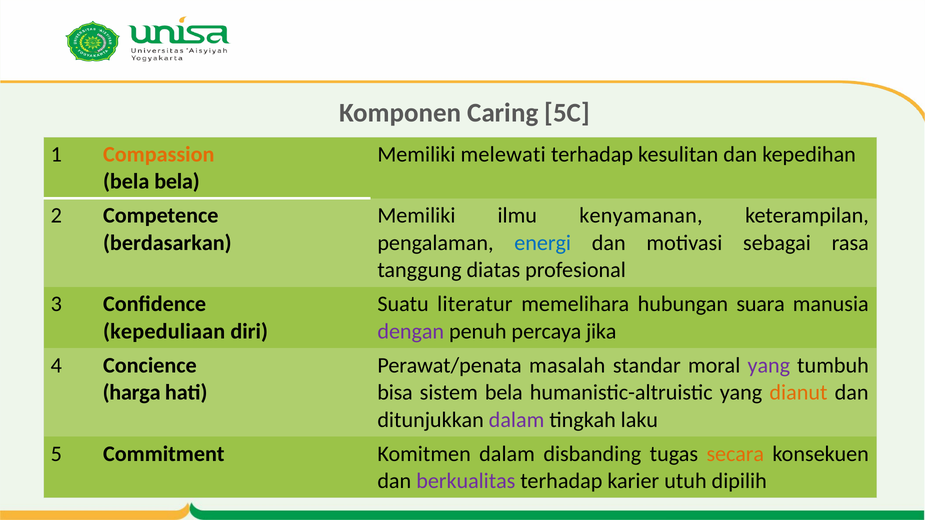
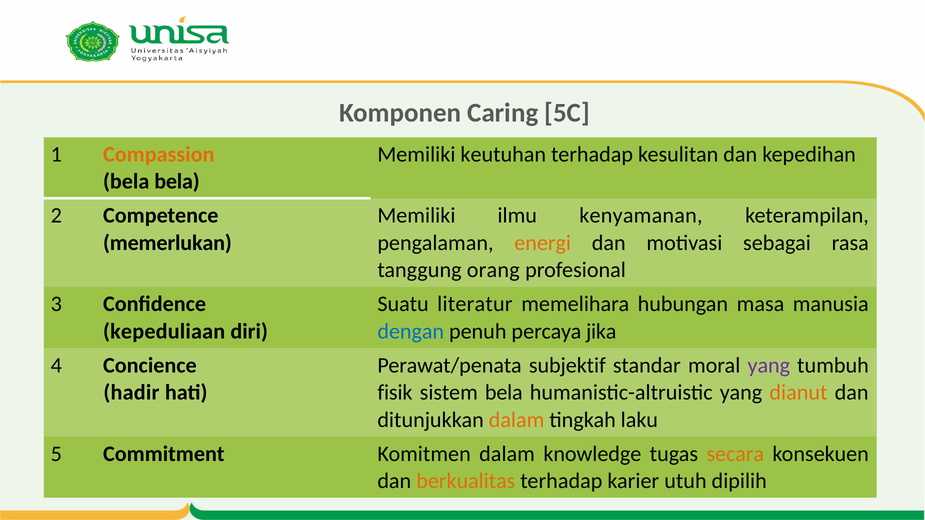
melewati: melewati -> keutuhan
berdasarkan: berdasarkan -> memerlukan
energi colour: blue -> orange
diatas: diatas -> orang
suara: suara -> masa
dengan colour: purple -> blue
masalah: masalah -> subjektif
harga: harga -> hadir
bisa: bisa -> fisik
dalam at (517, 420) colour: purple -> orange
disbanding: disbanding -> knowledge
berkualitas colour: purple -> orange
